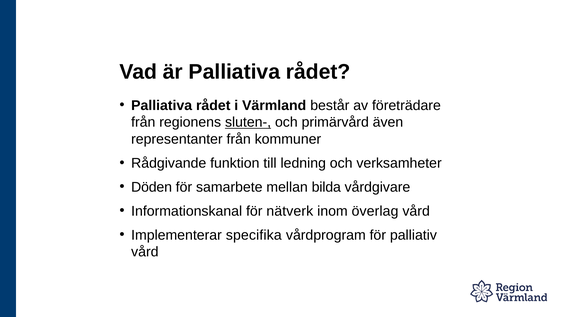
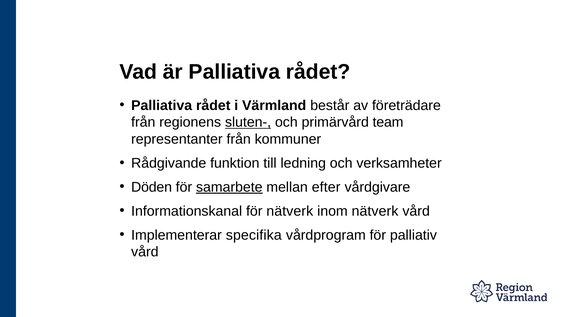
även: även -> team
samarbete underline: none -> present
bilda: bilda -> efter
inom överlag: överlag -> nätverk
